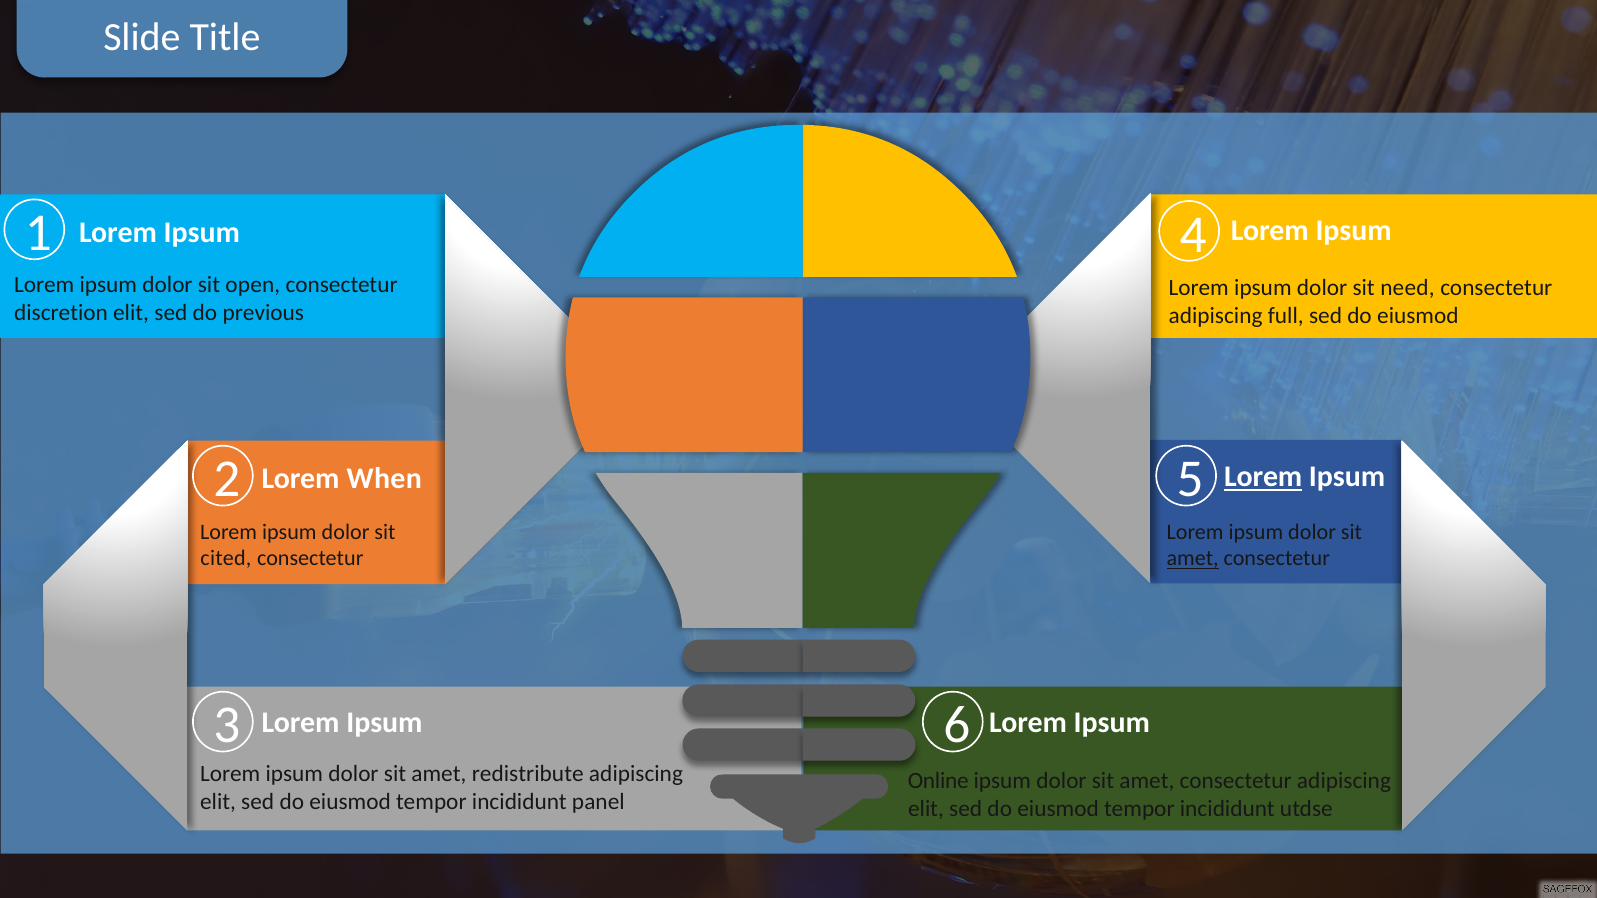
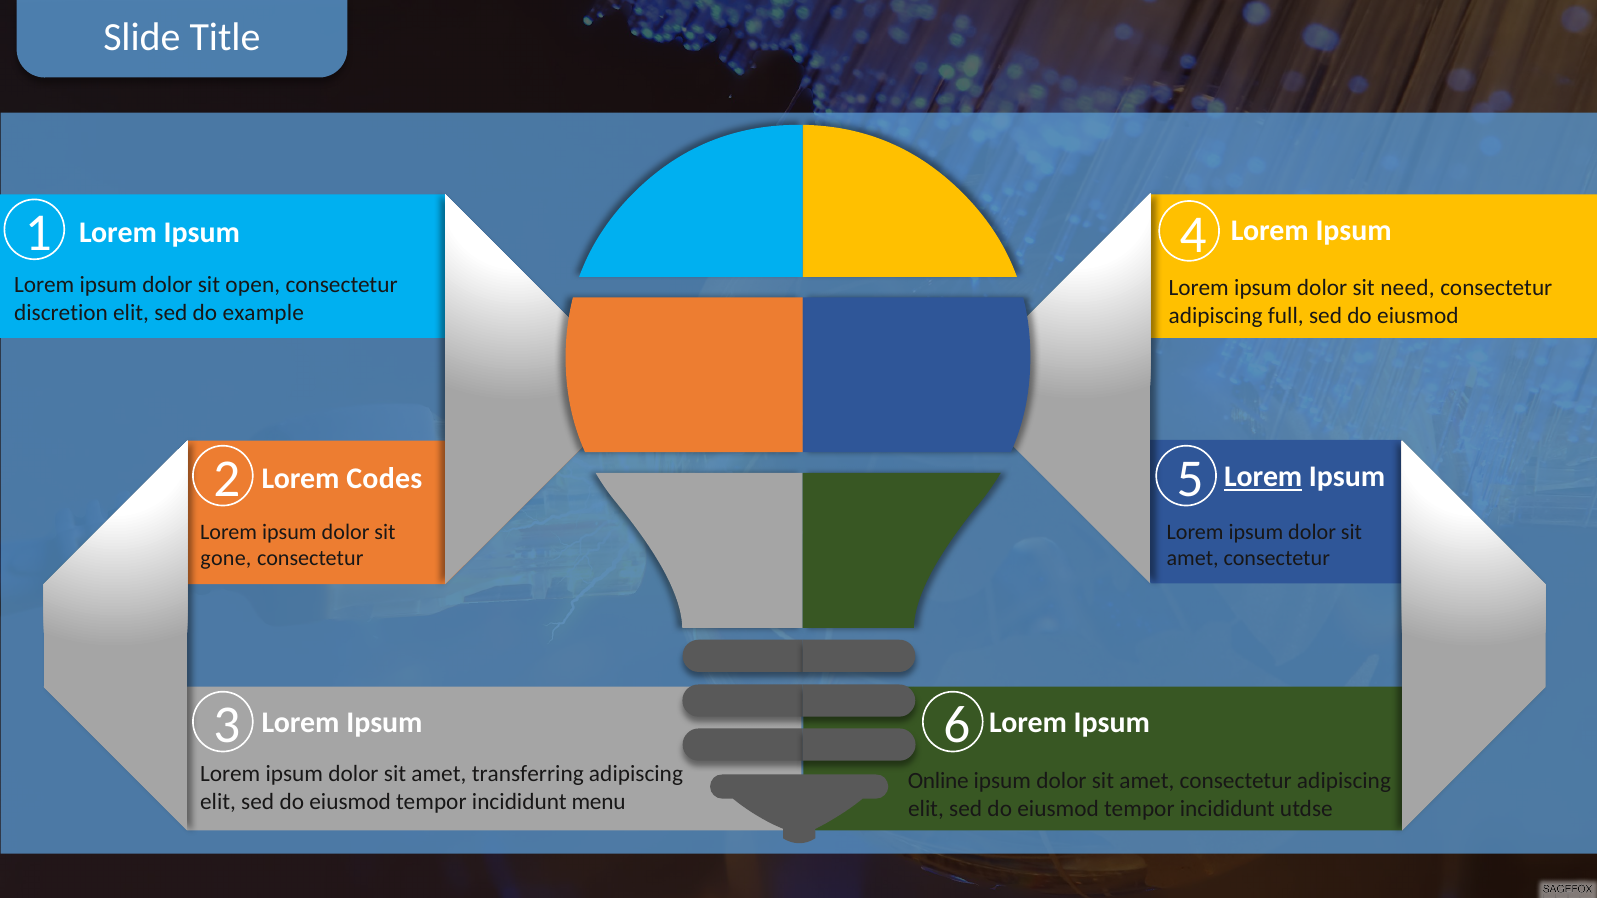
previous: previous -> example
When: When -> Codes
cited: cited -> gone
amet at (1193, 559) underline: present -> none
redistribute: redistribute -> transferring
panel: panel -> menu
